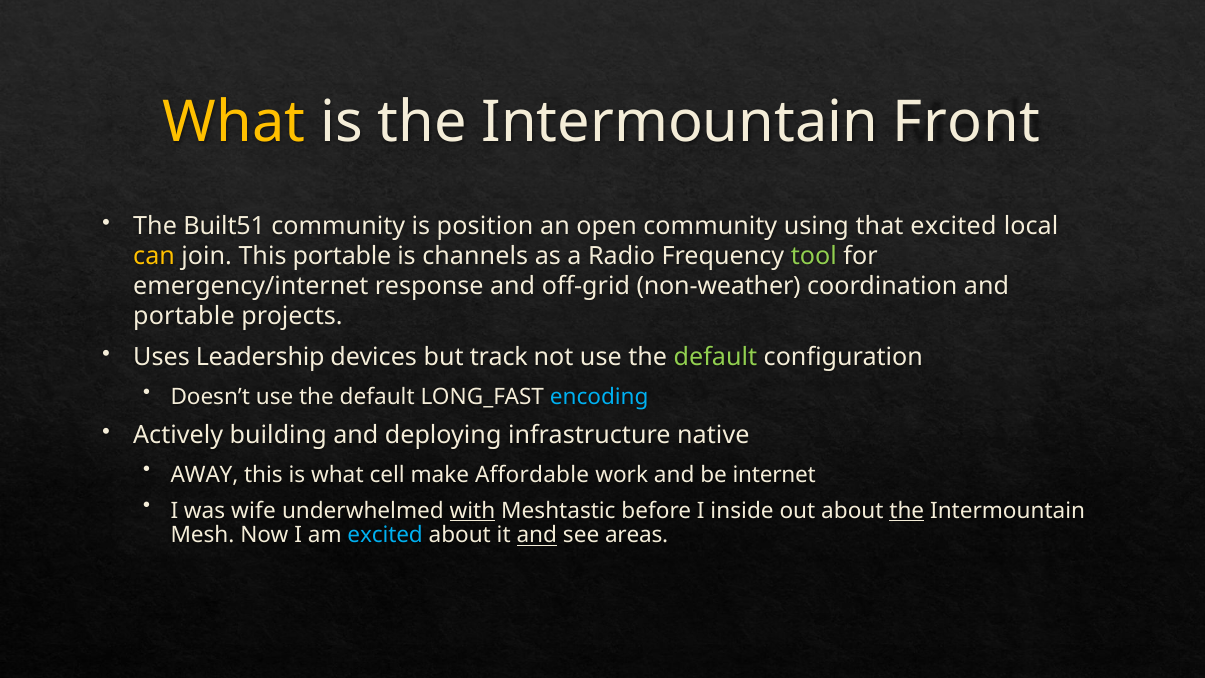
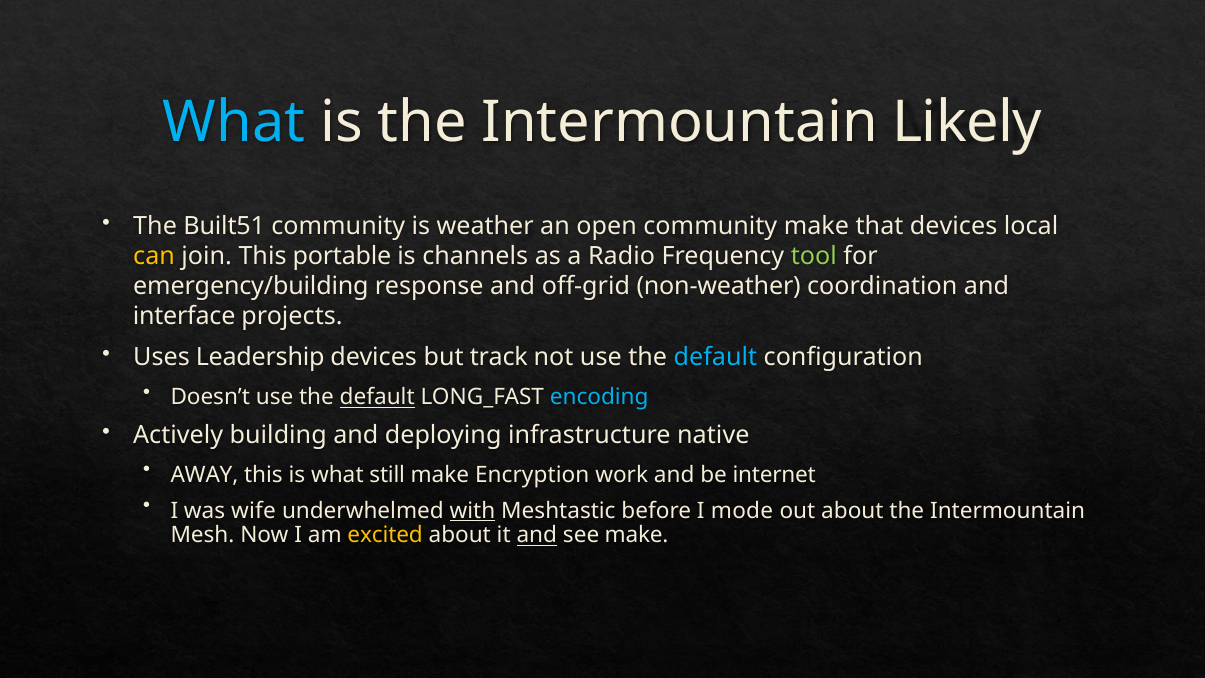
What at (234, 122) colour: yellow -> light blue
Front: Front -> Likely
position: position -> weather
community using: using -> make
that excited: excited -> devices
emergency/internet: emergency/internet -> emergency/building
portable at (184, 316): portable -> interface
default at (715, 357) colour: light green -> light blue
default at (377, 397) underline: none -> present
cell: cell -> still
Affordable: Affordable -> Encryption
inside: inside -> mode
the at (907, 511) underline: present -> none
excited at (385, 535) colour: light blue -> yellow
see areas: areas -> make
